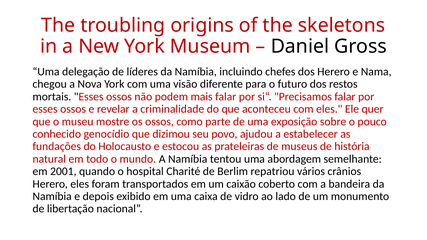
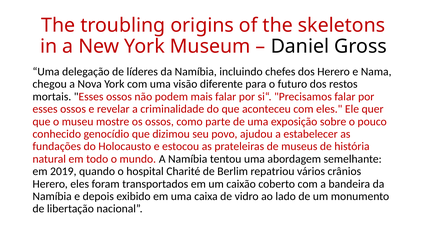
2001: 2001 -> 2019
